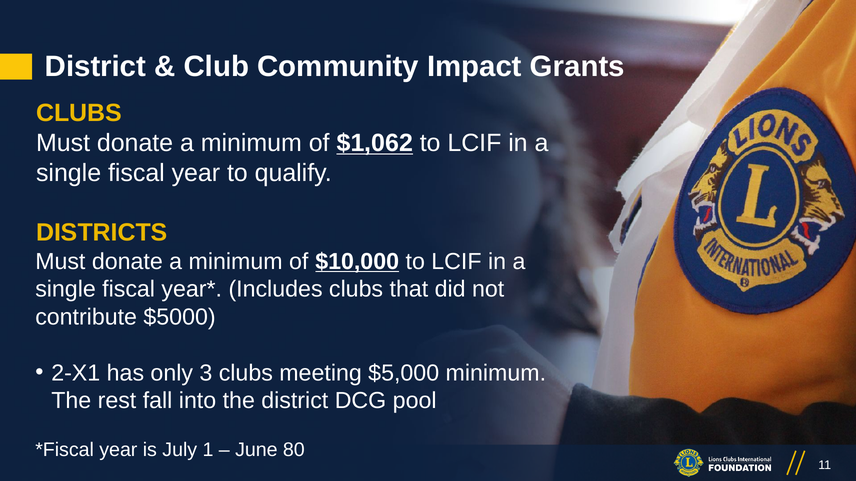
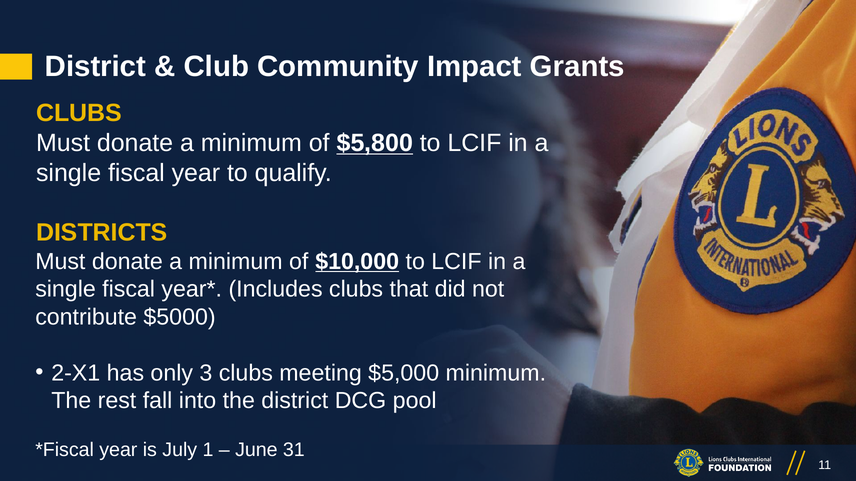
$1,062: $1,062 -> $5,800
80: 80 -> 31
